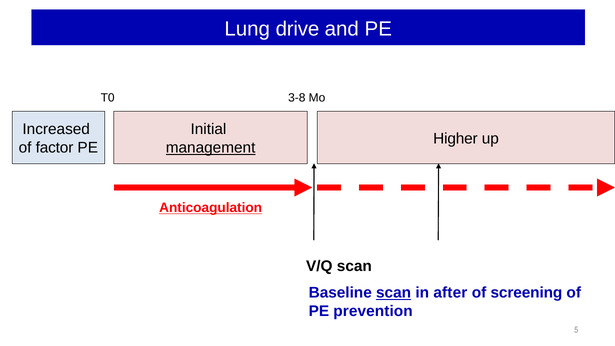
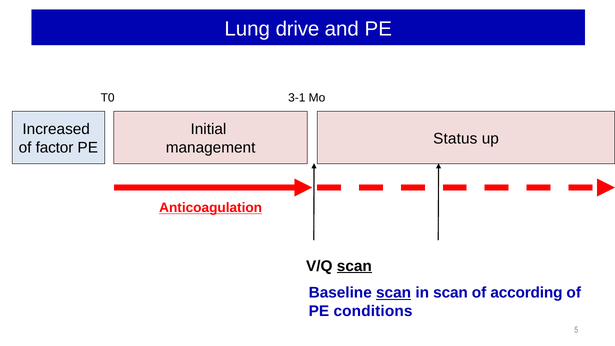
3-8: 3-8 -> 3-1
Higher: Higher -> Status
management underline: present -> none
scan at (354, 266) underline: none -> present
in after: after -> scan
screening: screening -> according
prevention: prevention -> conditions
